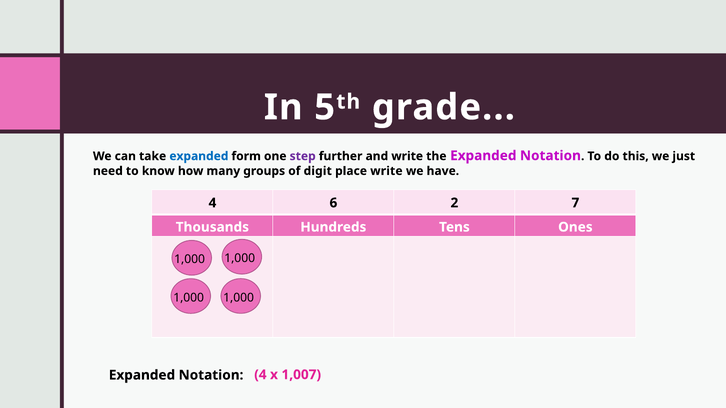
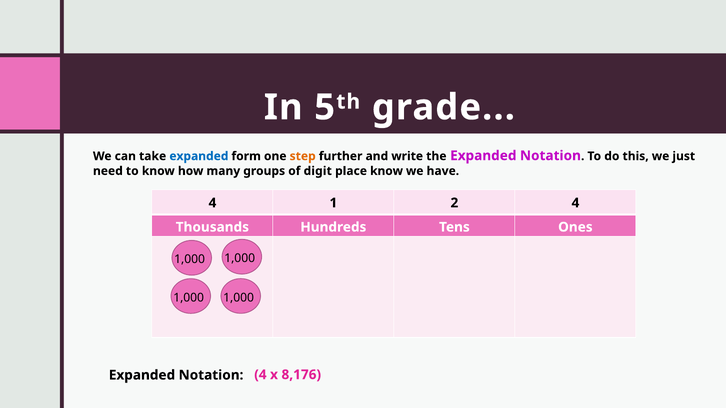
step colour: purple -> orange
place write: write -> know
6: 6 -> 1
2 7: 7 -> 4
1,007: 1,007 -> 8,176
